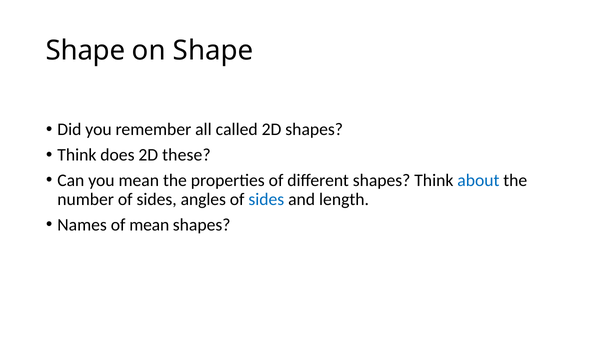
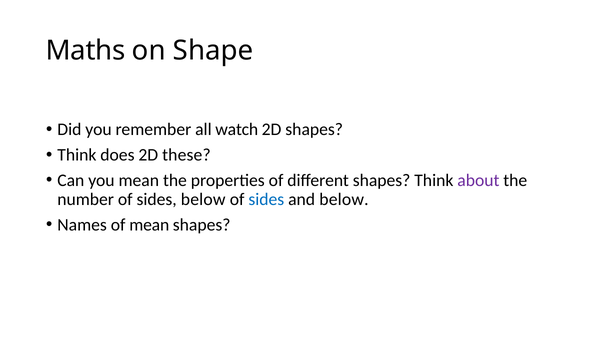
Shape at (86, 51): Shape -> Maths
called: called -> watch
about colour: blue -> purple
sides angles: angles -> below
and length: length -> below
